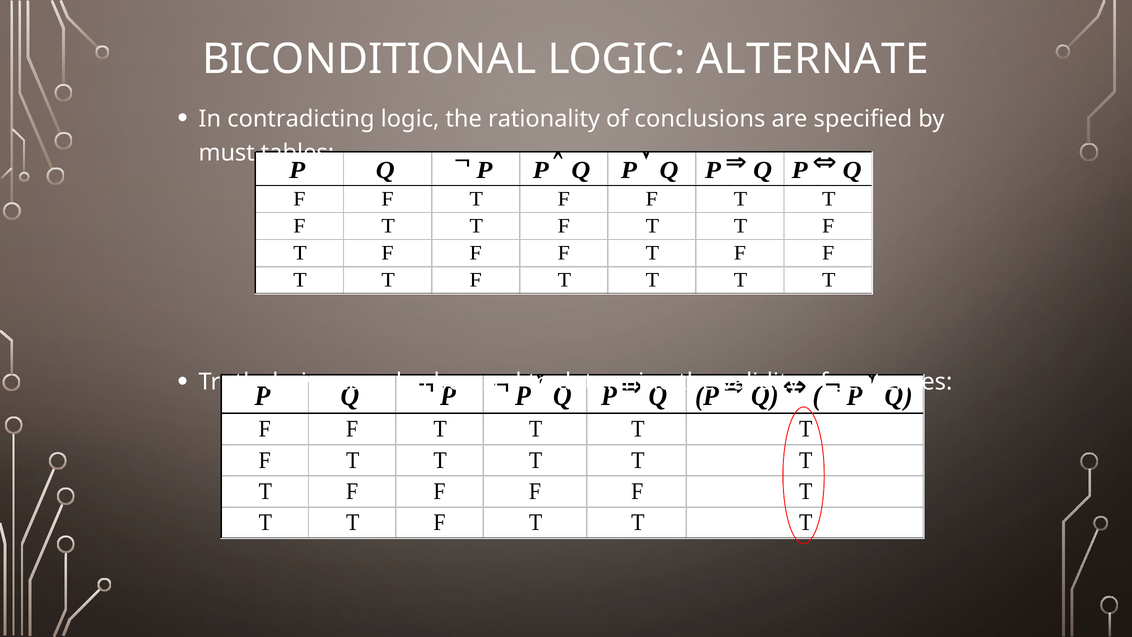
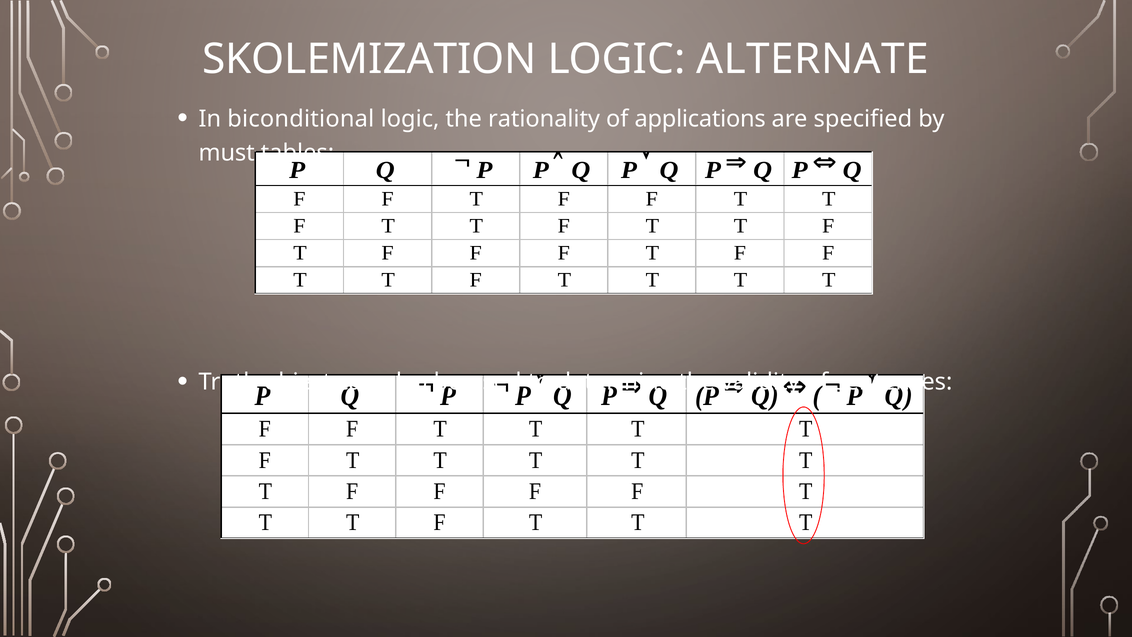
BICONDITIONAL: BICONDITIONAL -> SKOLEMIZATION
contradicting: contradicting -> biconditional
conclusions: conclusions -> applications
derive: derive -> object
